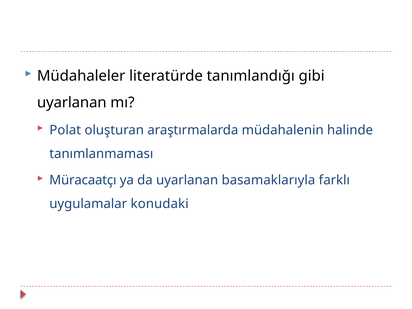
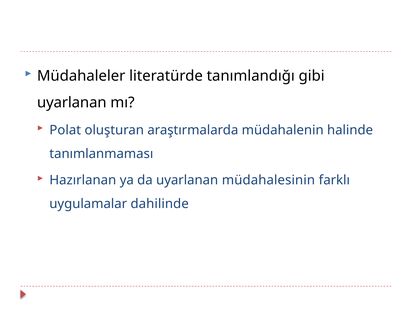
Müracaatçı: Müracaatçı -> Hazırlanan
basamaklarıyla: basamaklarıyla -> müdahalesinin
konudaki: konudaki -> dahilinde
